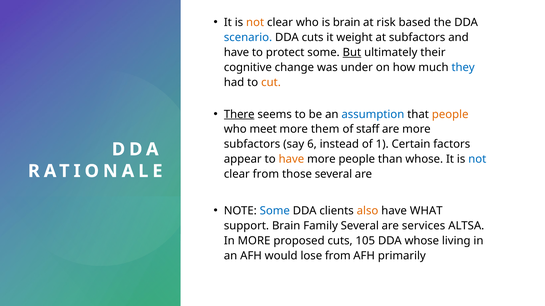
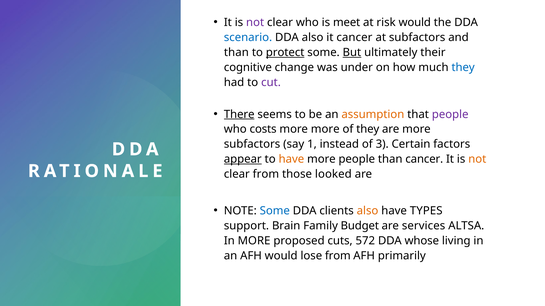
not at (255, 23) colour: orange -> purple
is brain: brain -> meet
risk based: based -> would
DDA cuts: cuts -> also
it weight: weight -> cancer
have at (236, 52): have -> than
protect underline: none -> present
cut colour: orange -> purple
assumption colour: blue -> orange
people at (450, 114) colour: orange -> purple
meet: meet -> costs
more them: them -> more
of staff: staff -> they
6: 6 -> 1
1: 1 -> 3
appear underline: none -> present
than whose: whose -> cancer
not at (477, 159) colour: blue -> orange
those several: several -> looked
WHAT: WHAT -> TYPES
Family Several: Several -> Budget
105: 105 -> 572
